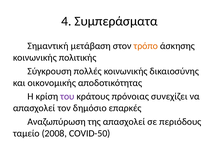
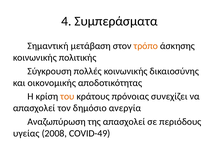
του colour: purple -> orange
επαρκές: επαρκές -> ανεργία
ταμείο: ταμείο -> υγείας
COVID-50: COVID-50 -> COVID-49
